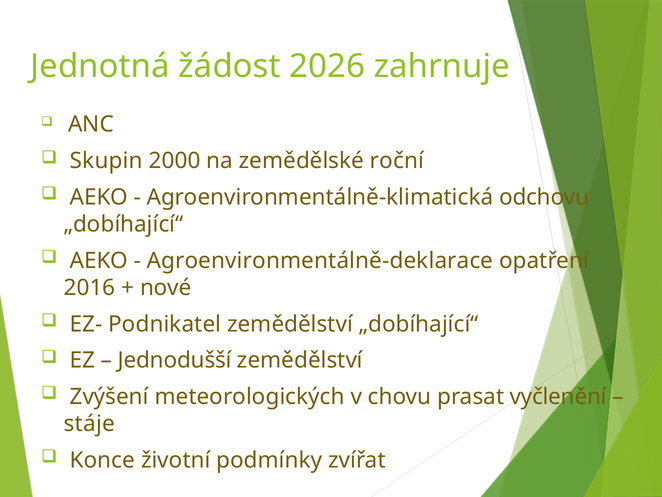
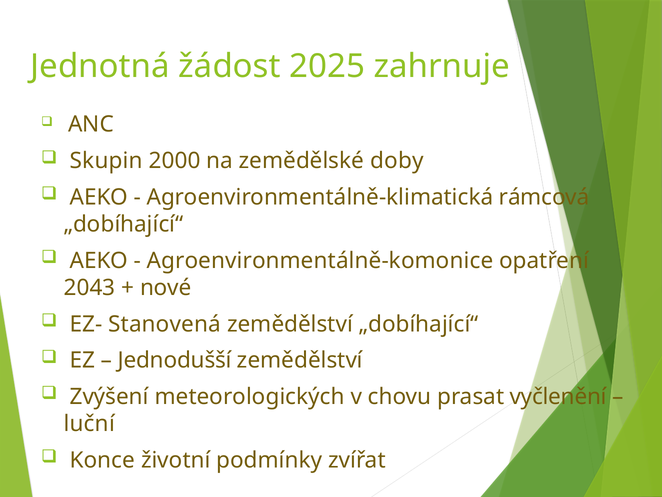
2026: 2026 -> 2025
roční: roční -> doby
odchovu: odchovu -> rámcová
Agroenvironmentálně-deklarace: Agroenvironmentálně-deklarace -> Agroenvironmentálně-komonice
2016: 2016 -> 2043
Podnikatel: Podnikatel -> Stanovená
stáje: stáje -> luční
